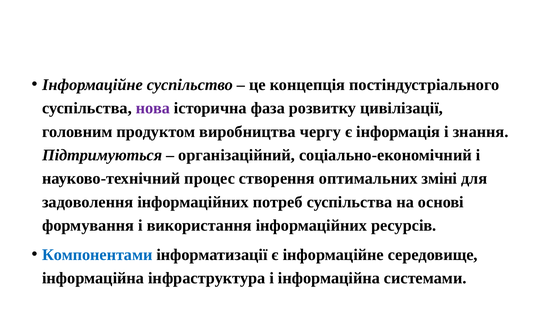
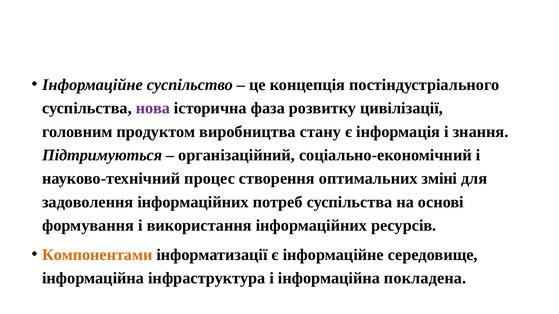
чергу: чергу -> стану
Компонентами colour: blue -> orange
системами: системами -> покладена
